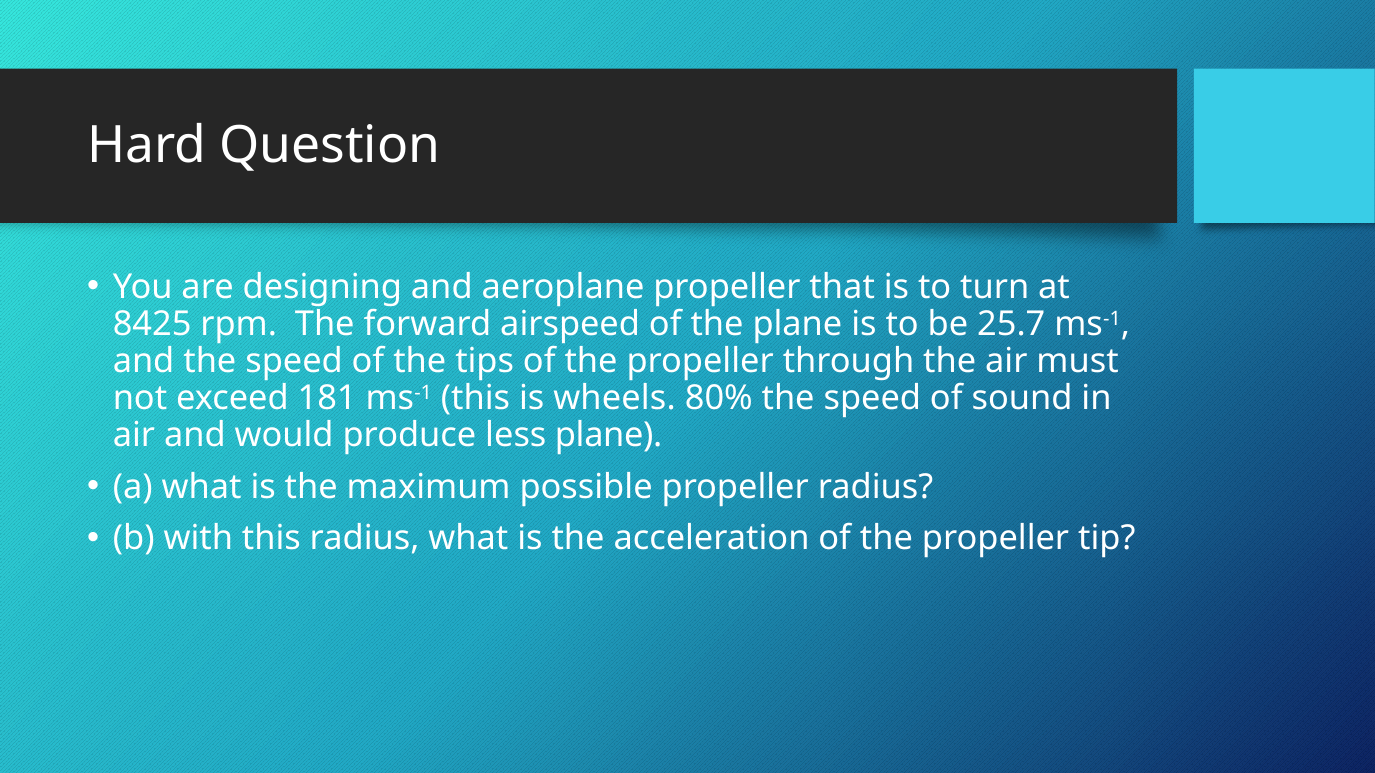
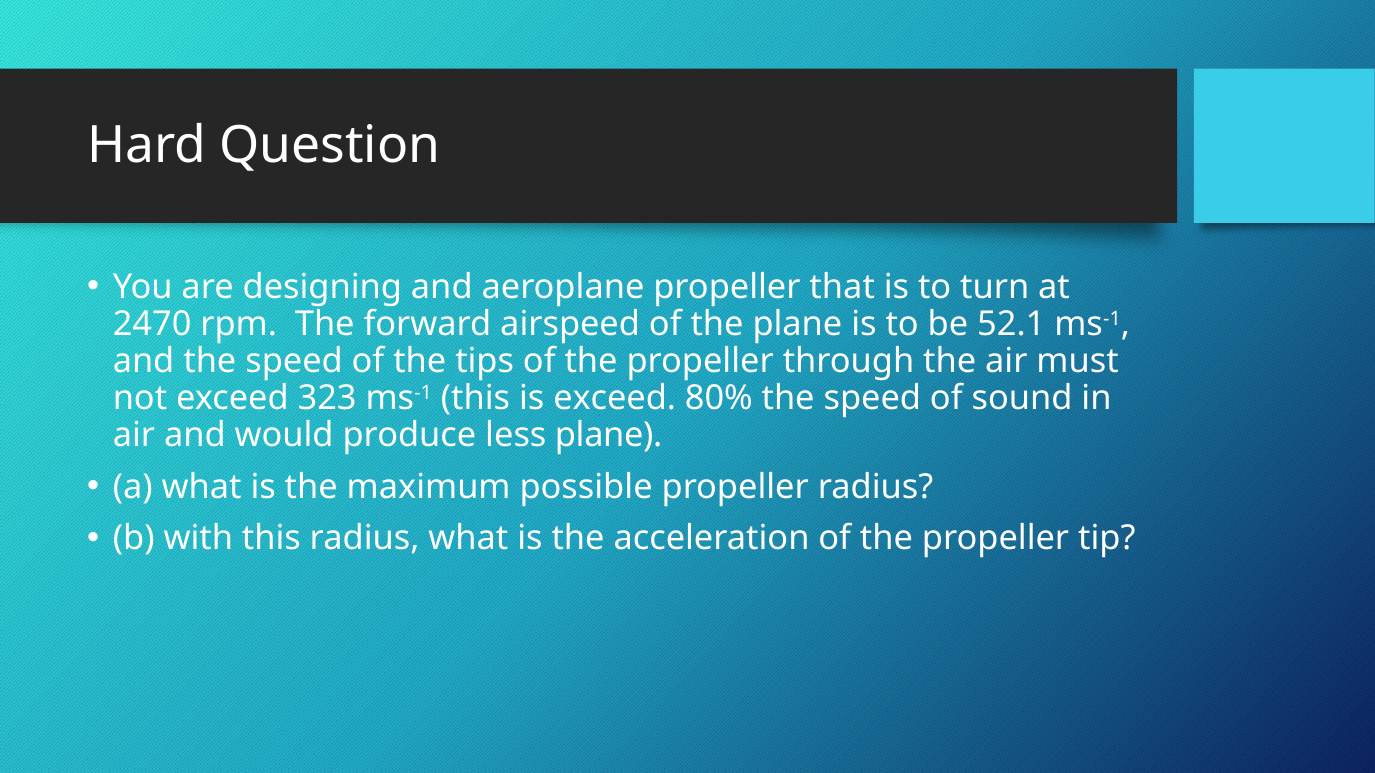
8425: 8425 -> 2470
25.7: 25.7 -> 52.1
181: 181 -> 323
is wheels: wheels -> exceed
